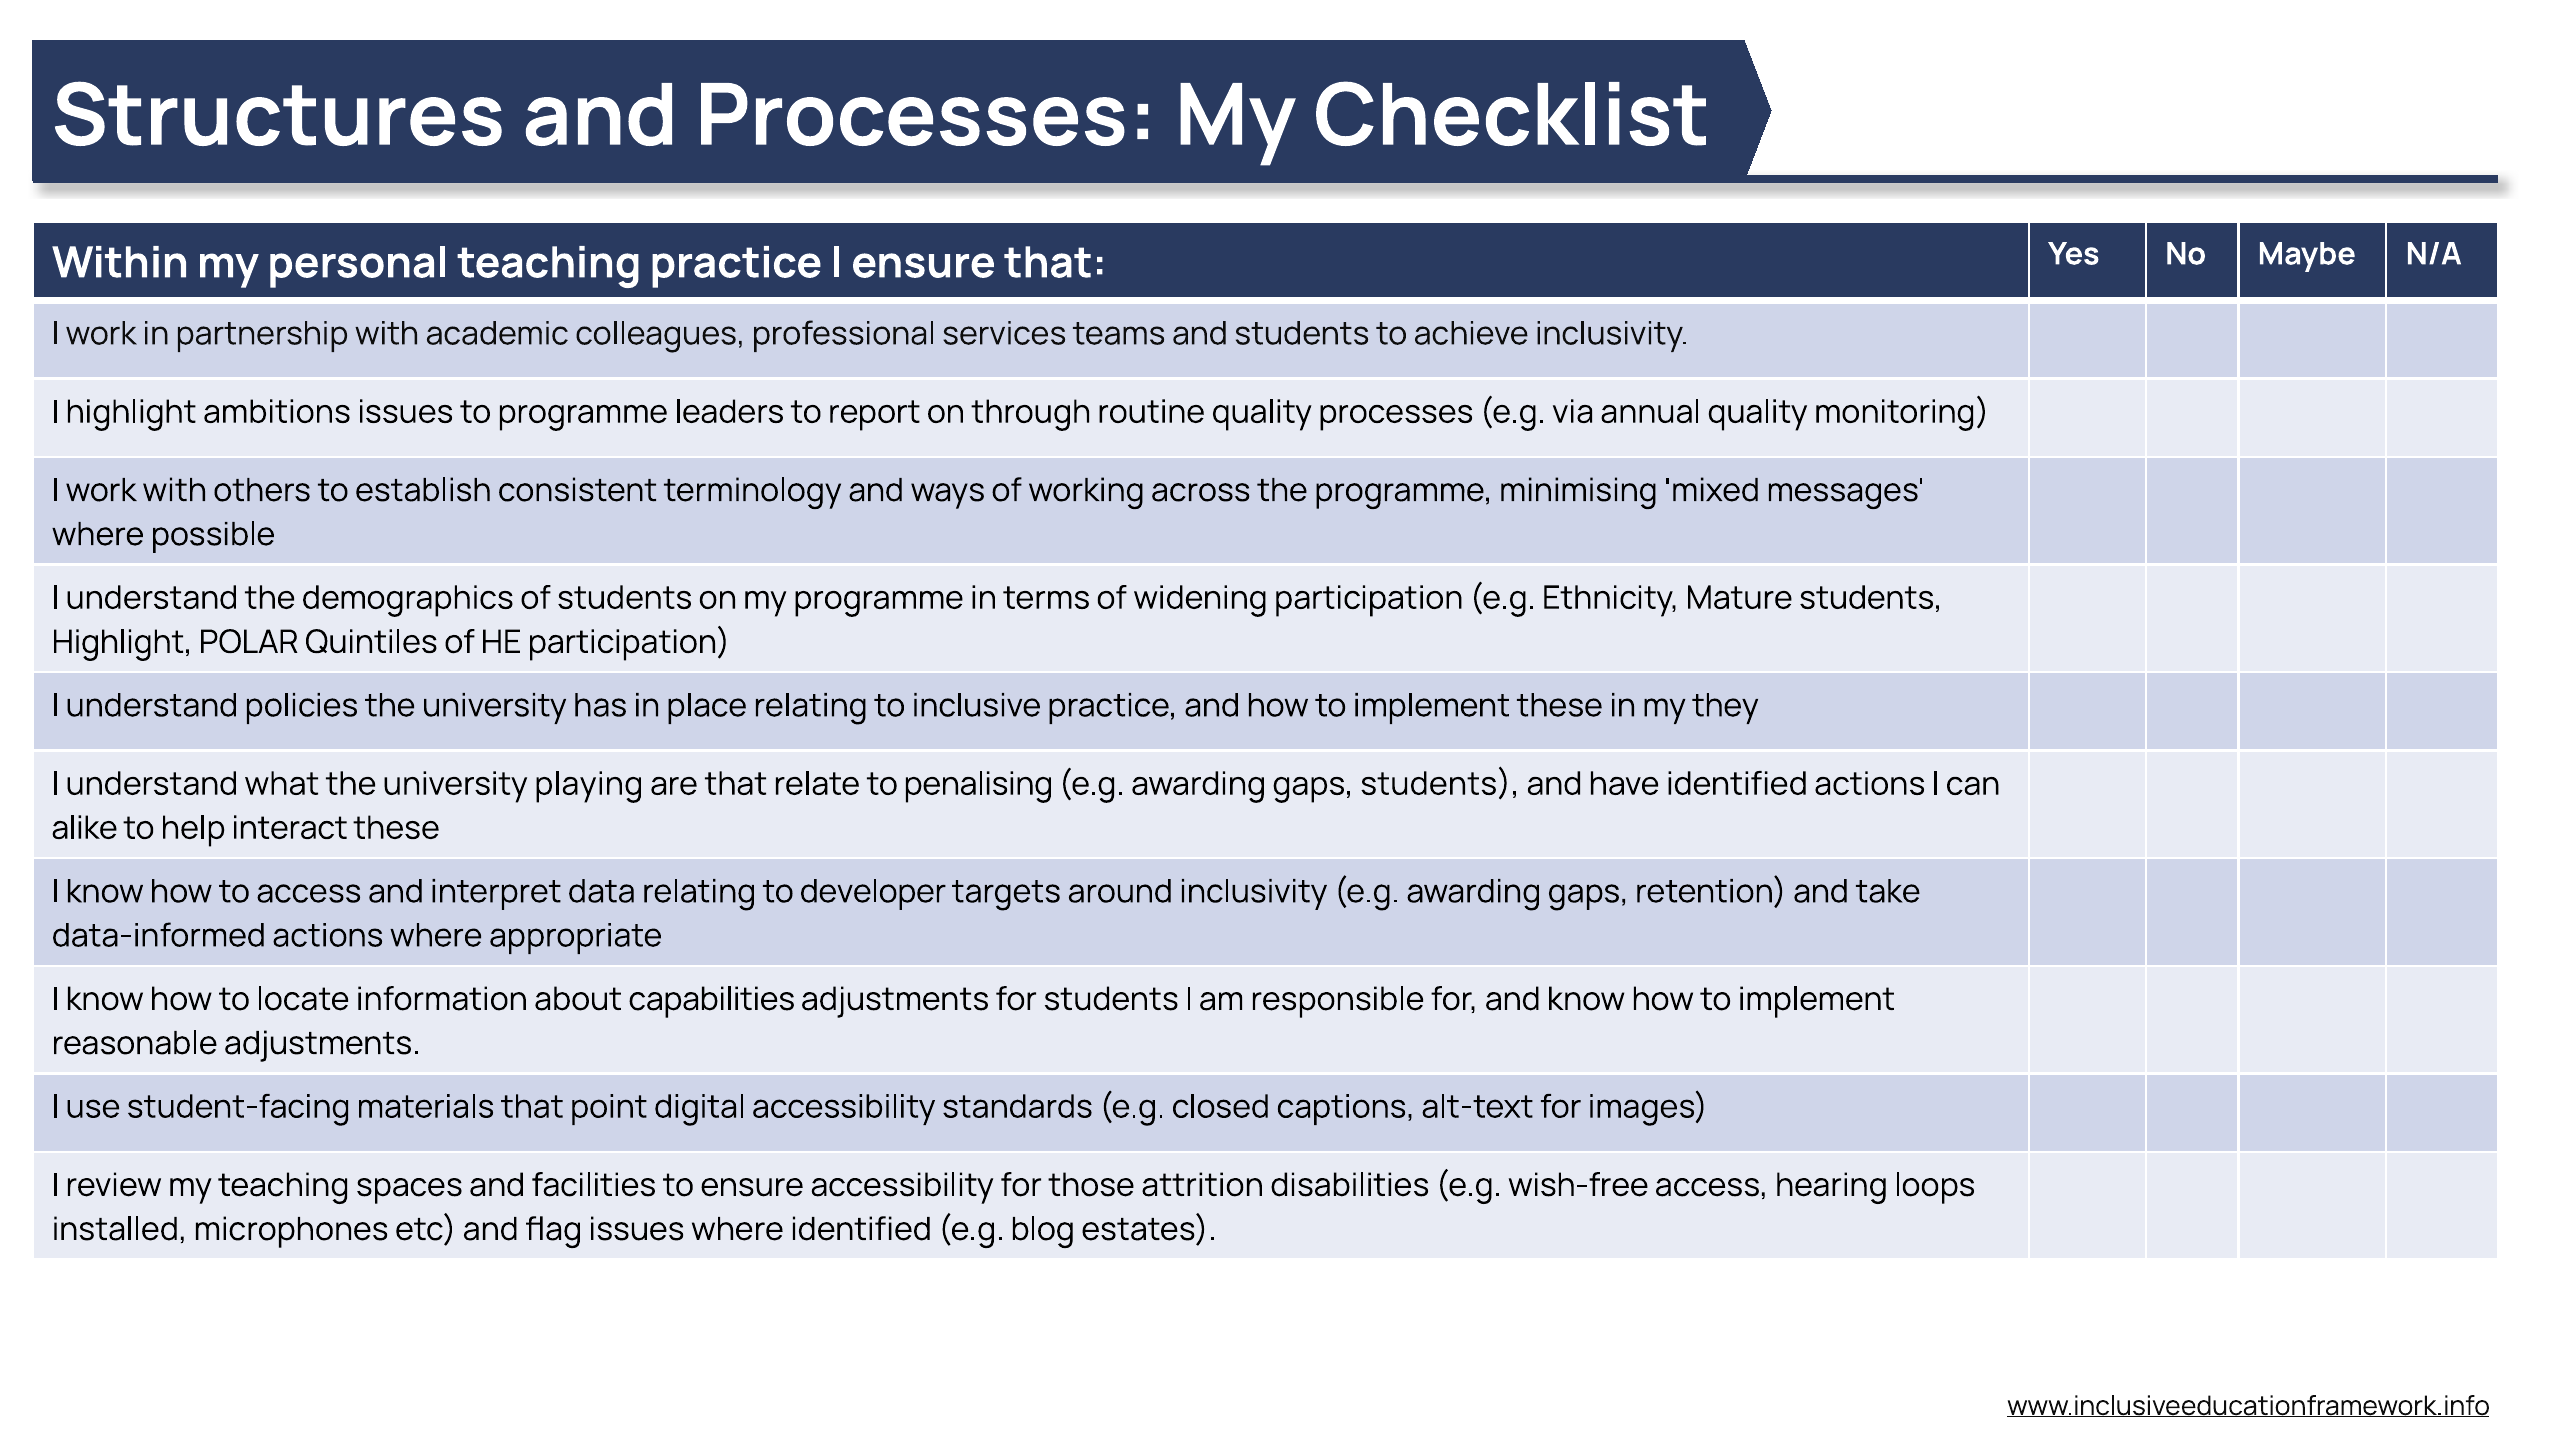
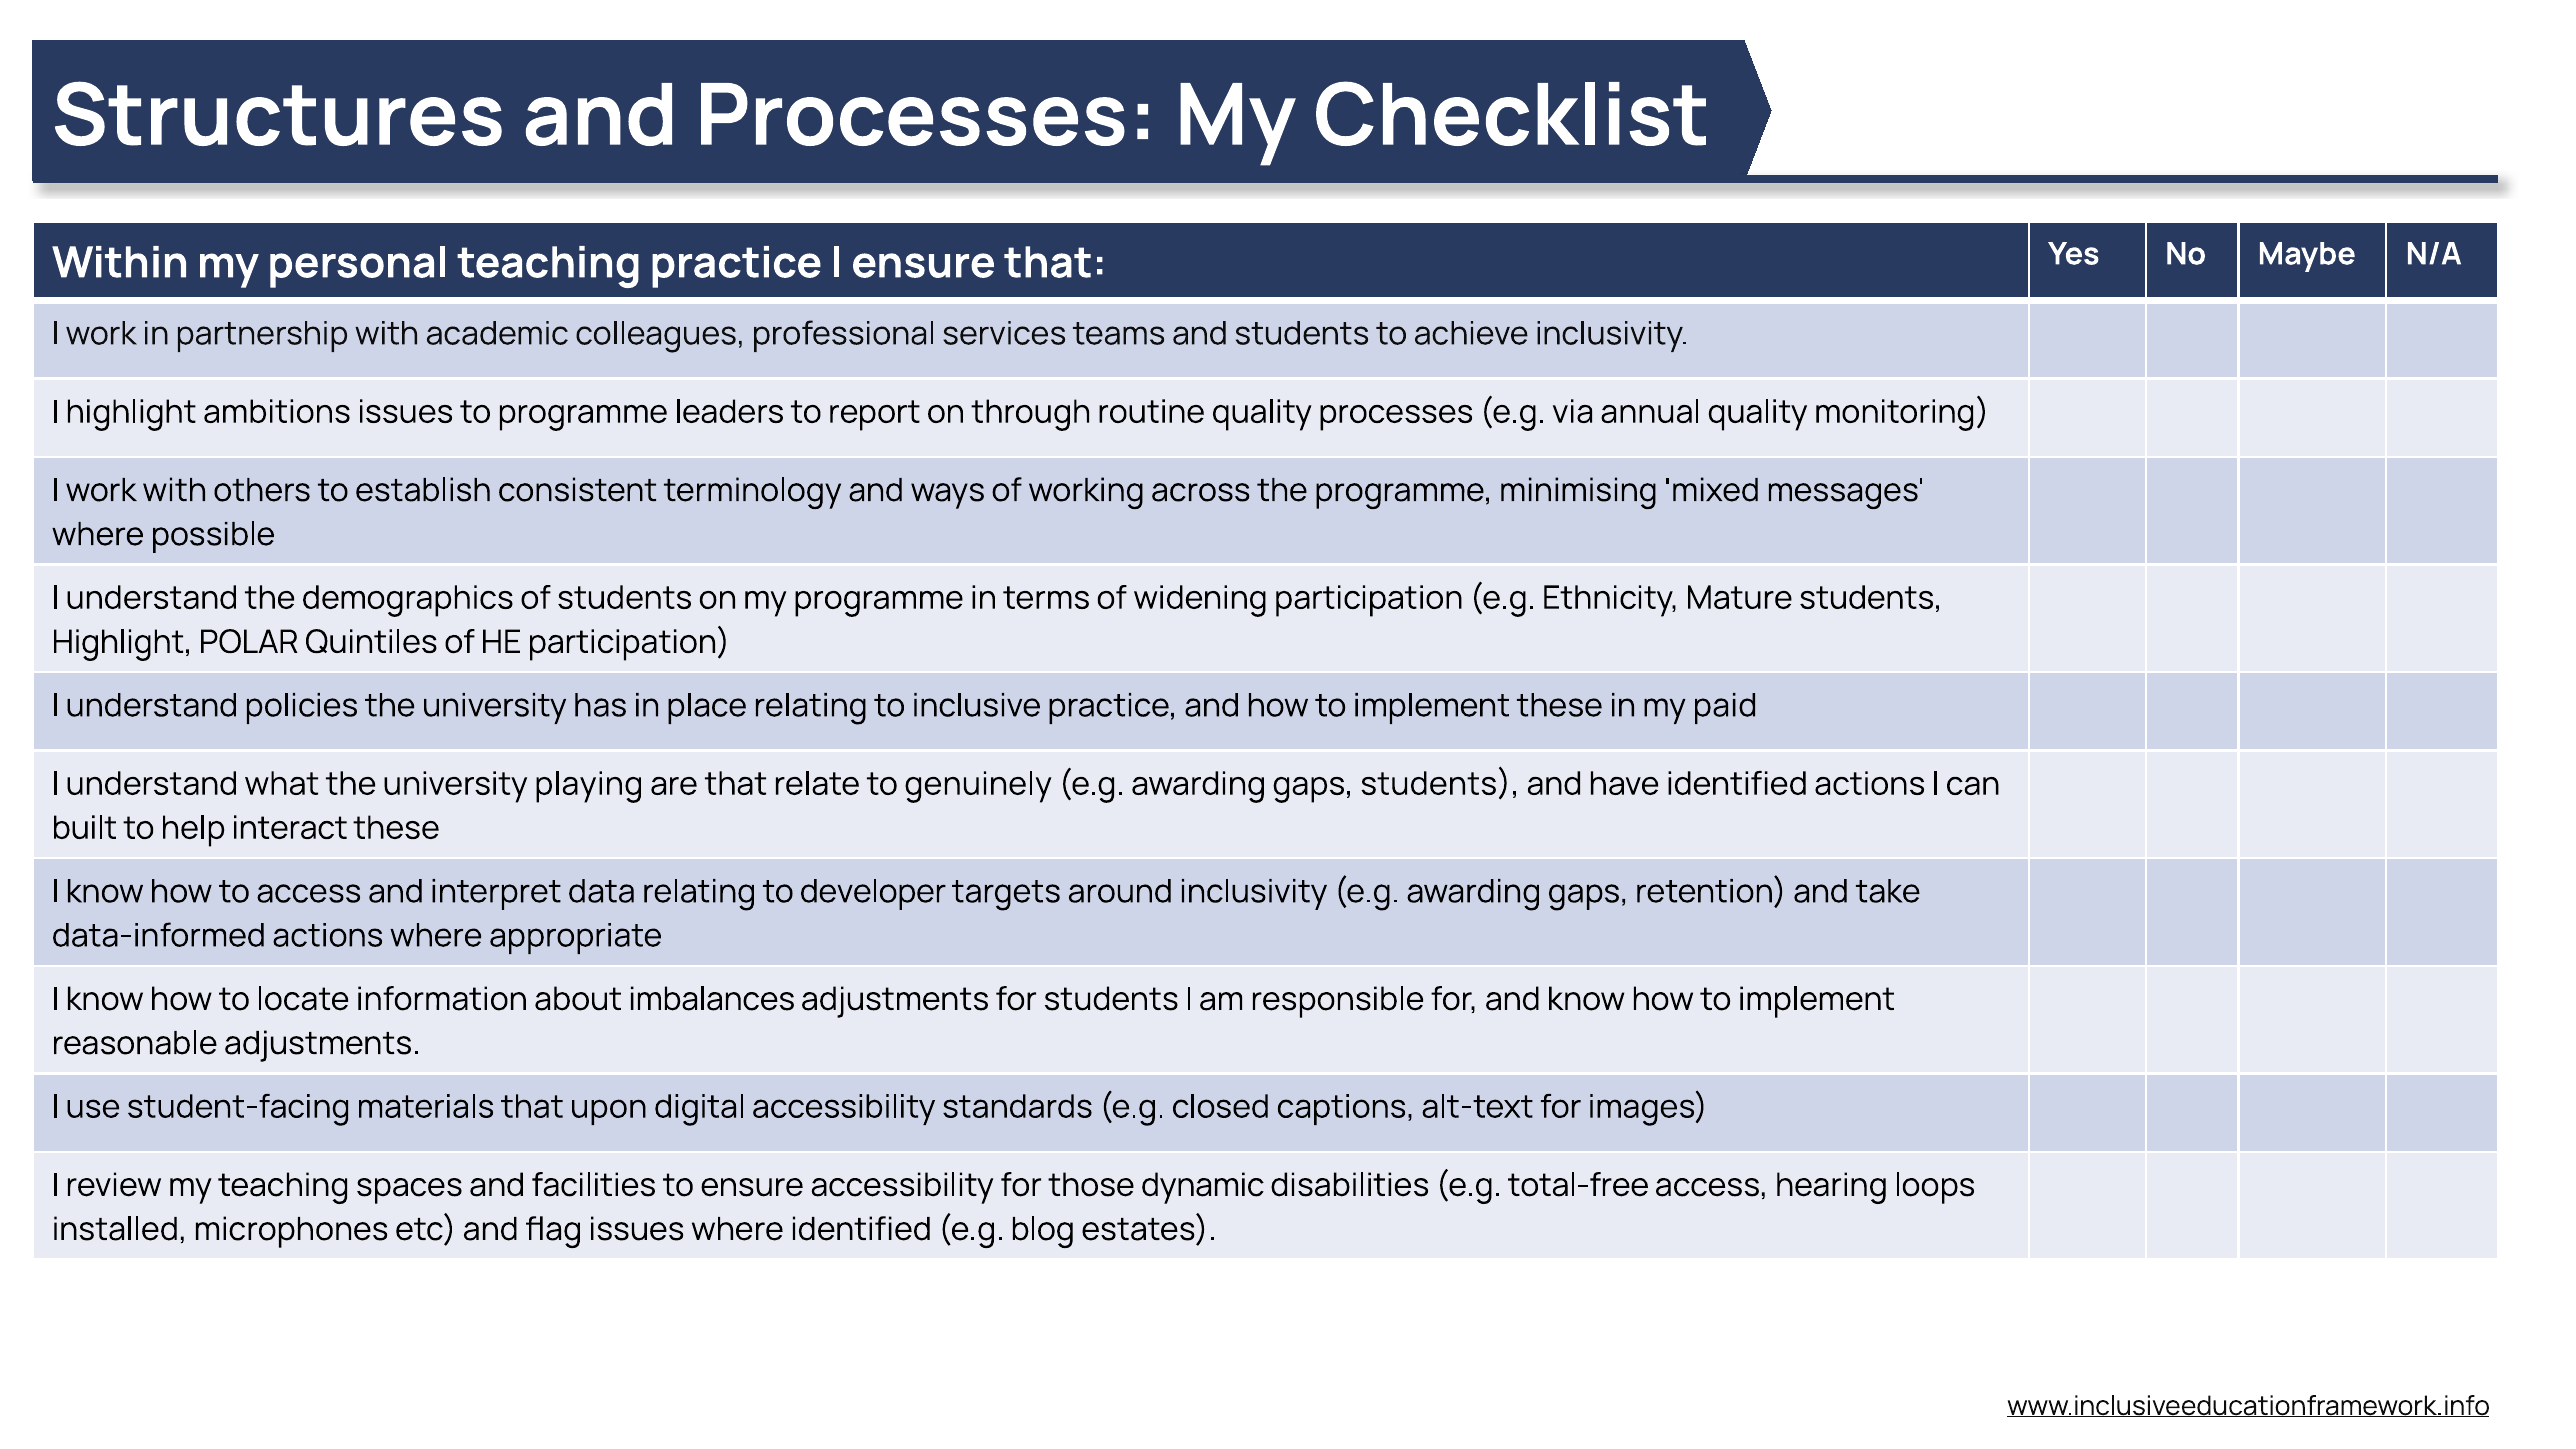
they: they -> paid
penalising: penalising -> genuinely
alike: alike -> built
capabilities: capabilities -> imbalances
point: point -> upon
attrition: attrition -> dynamic
wish-free: wish-free -> total-free
